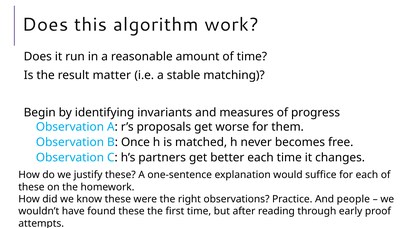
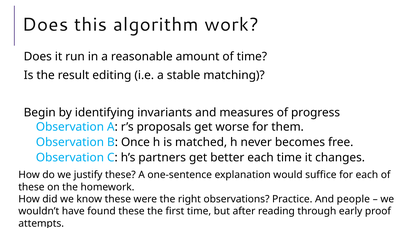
matter: matter -> editing
